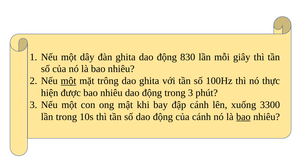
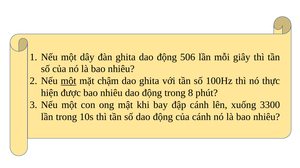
830: 830 -> 506
trông: trông -> chậm
trong 3: 3 -> 8
bao at (243, 117) underline: present -> none
